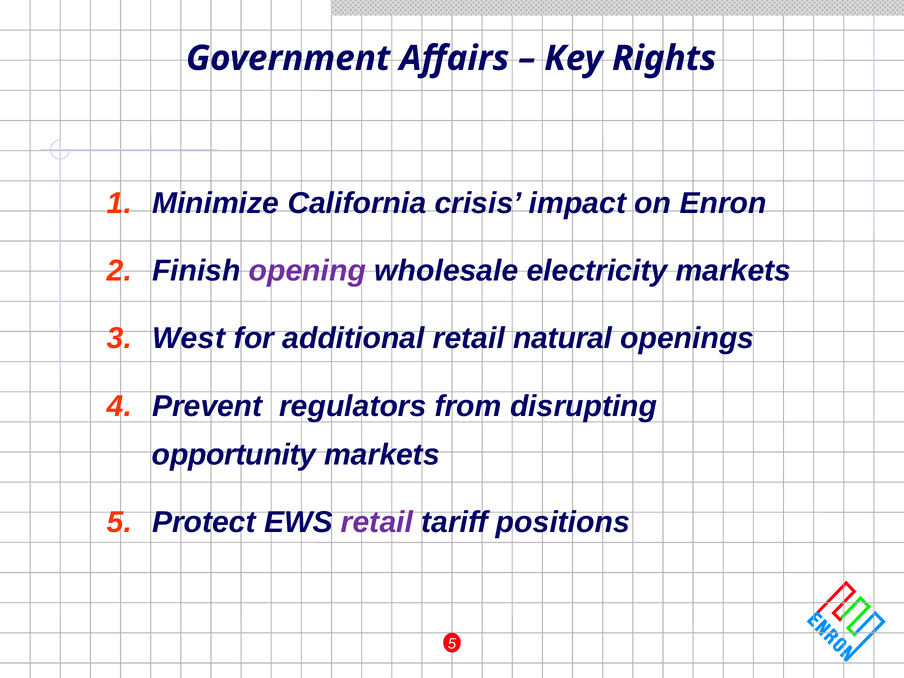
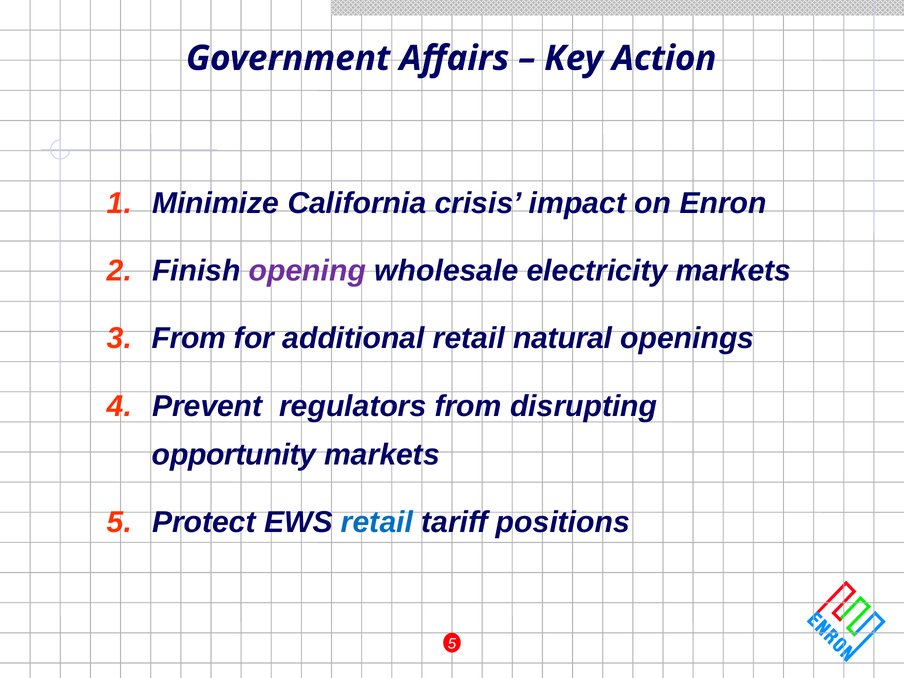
Rights: Rights -> Action
West at (189, 338): West -> From
retail at (377, 522) colour: purple -> blue
